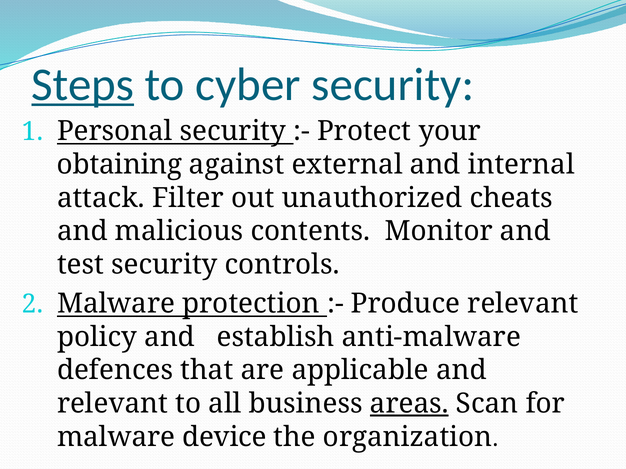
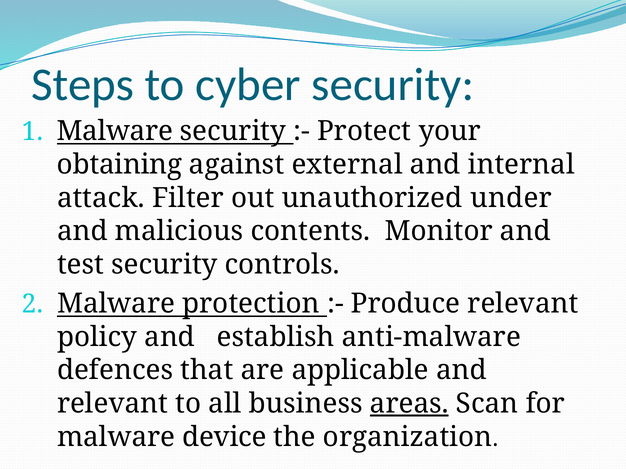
Steps underline: present -> none
Personal at (115, 131): Personal -> Malware
cheats: cheats -> under
